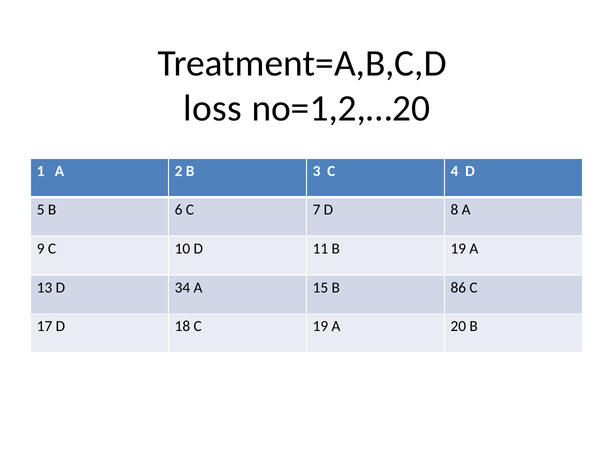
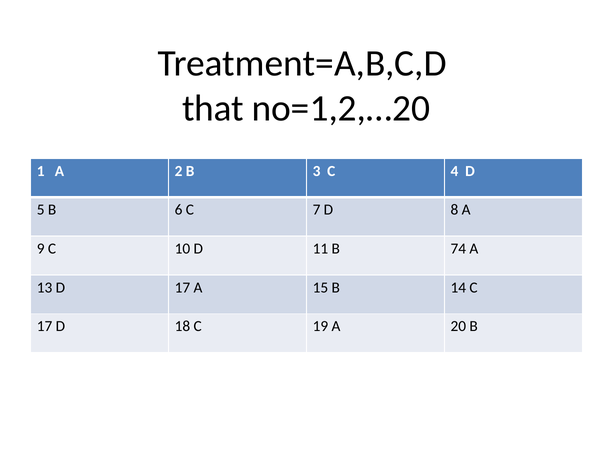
loss: loss -> that
B 19: 19 -> 74
D 34: 34 -> 17
86: 86 -> 14
